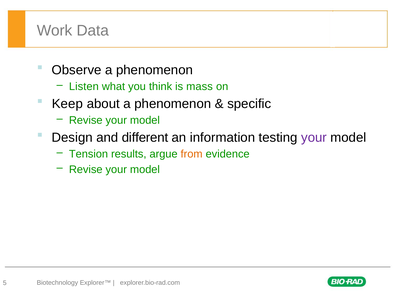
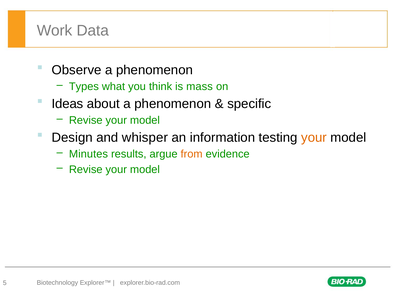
Listen: Listen -> Types
Keep: Keep -> Ideas
different: different -> whisper
your at (314, 138) colour: purple -> orange
Tension: Tension -> Minutes
